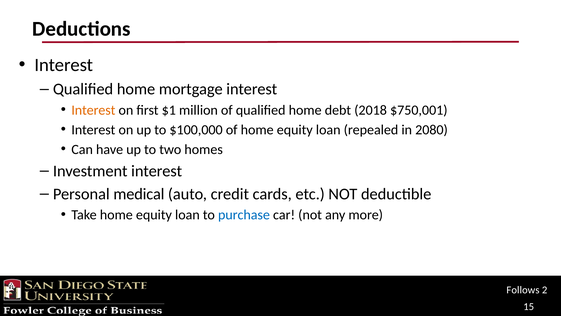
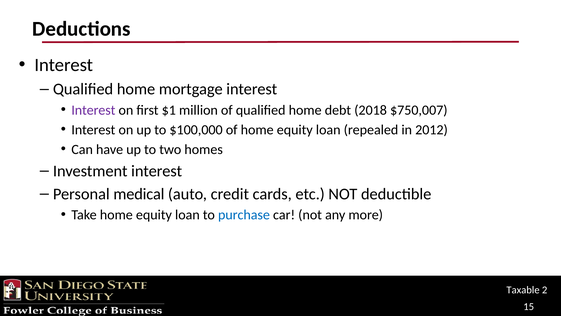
Interest at (93, 110) colour: orange -> purple
$750,001: $750,001 -> $750,007
2080: 2080 -> 2012
Follows: Follows -> Taxable
